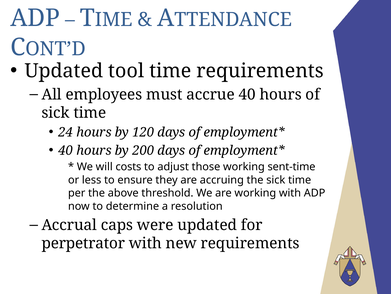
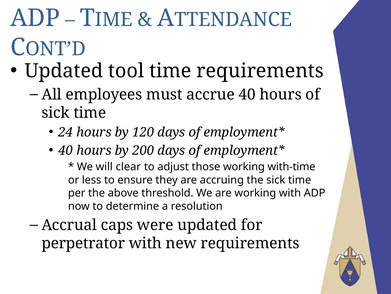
costs: costs -> clear
sent-time: sent-time -> with-time
